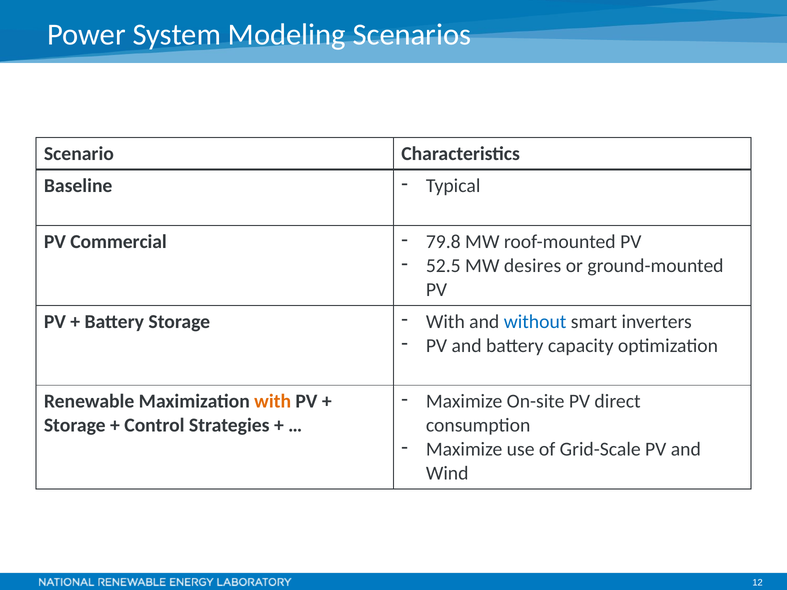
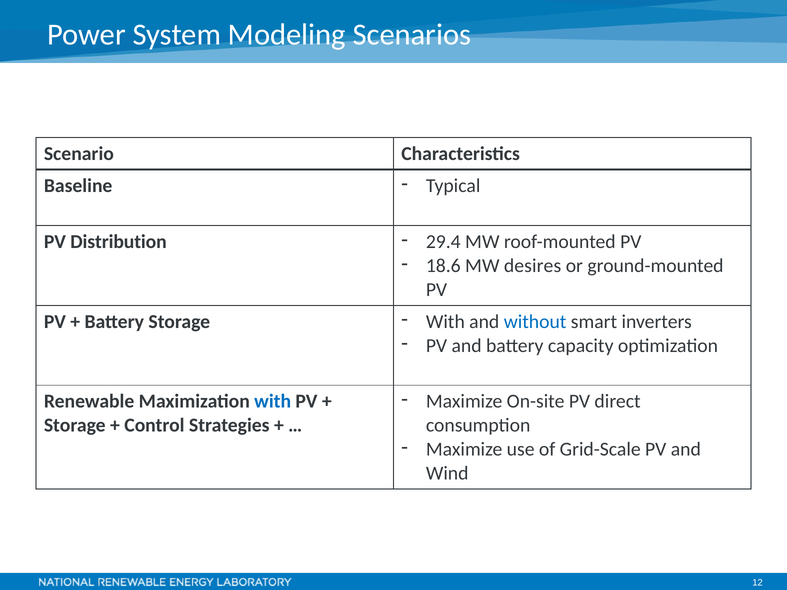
Commercial: Commercial -> Distribution
79.8: 79.8 -> 29.4
52.5: 52.5 -> 18.6
with at (273, 402) colour: orange -> blue
